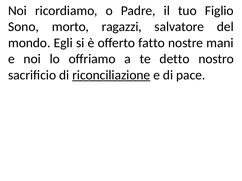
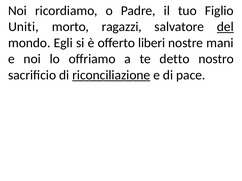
Sono: Sono -> Uniti
del underline: none -> present
fatto: fatto -> liberi
